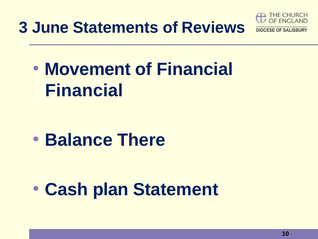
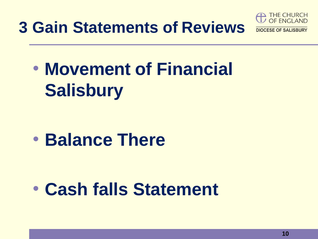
June: June -> Gain
Financial at (84, 90): Financial -> Salisbury
plan: plan -> falls
